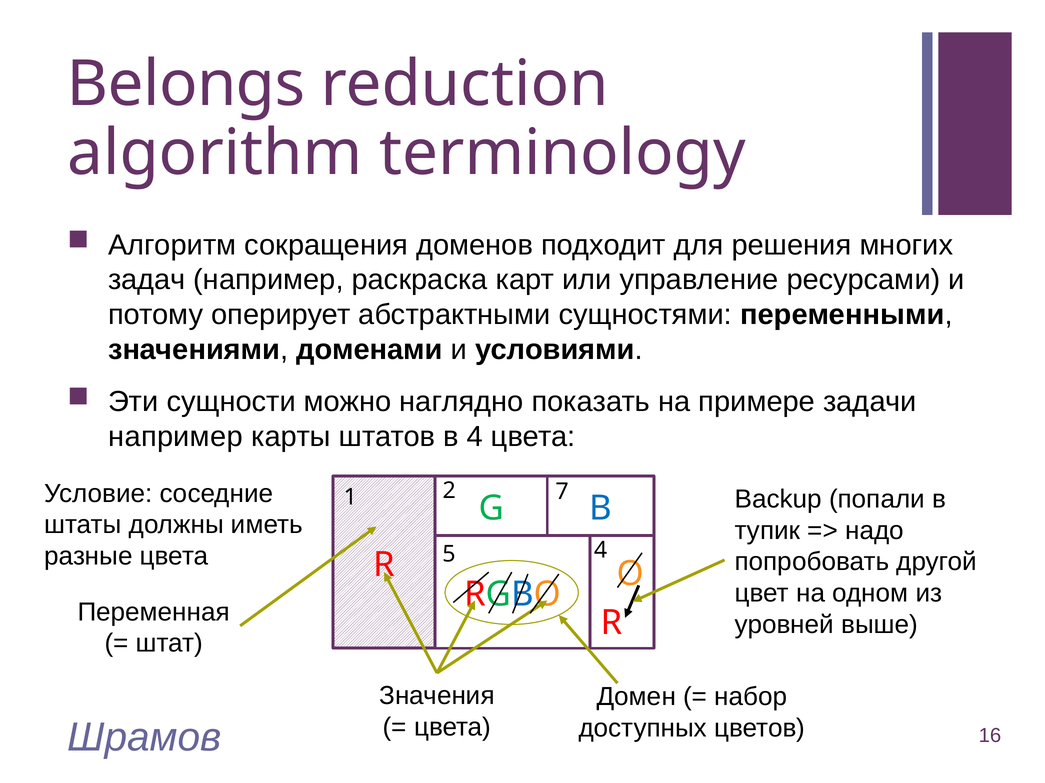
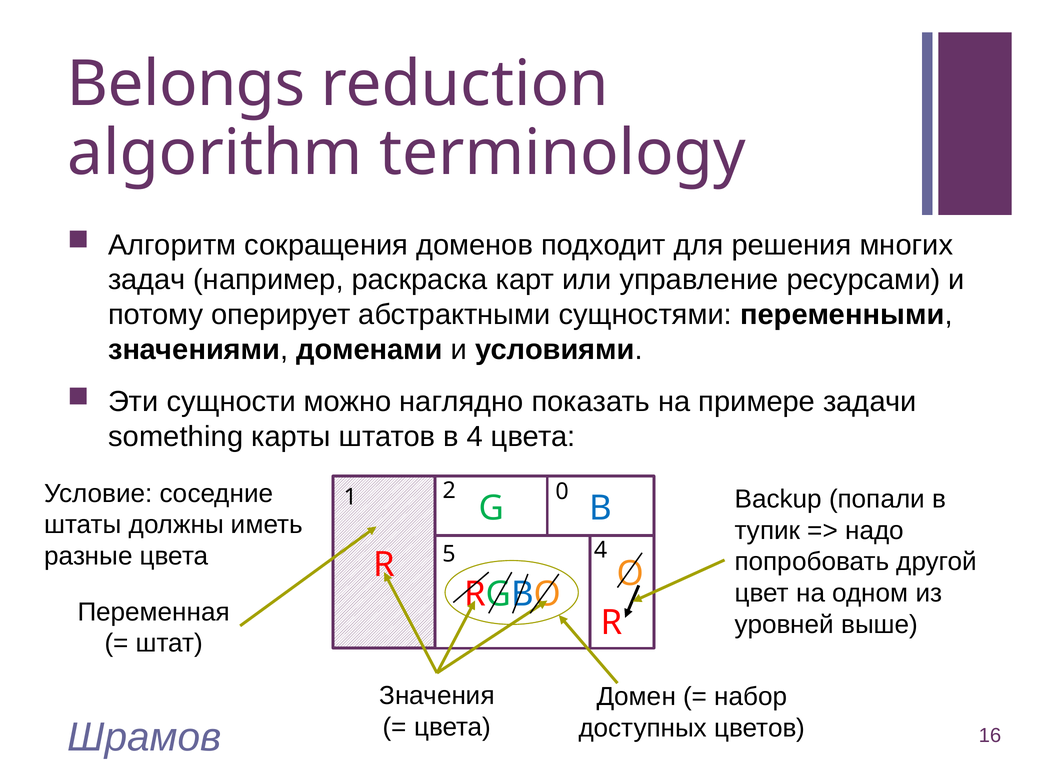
например at (176, 437): например -> something
7: 7 -> 0
